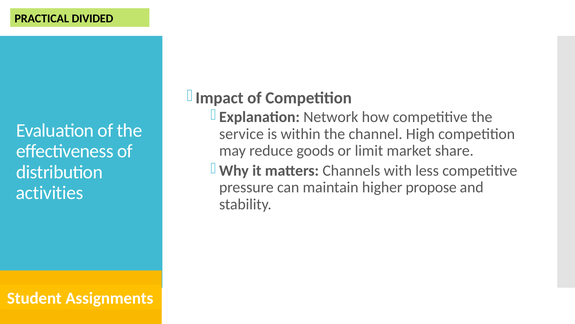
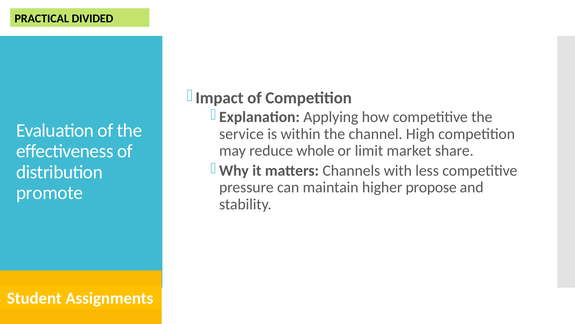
Network: Network -> Applying
goods: goods -> whole
activities: activities -> promote
